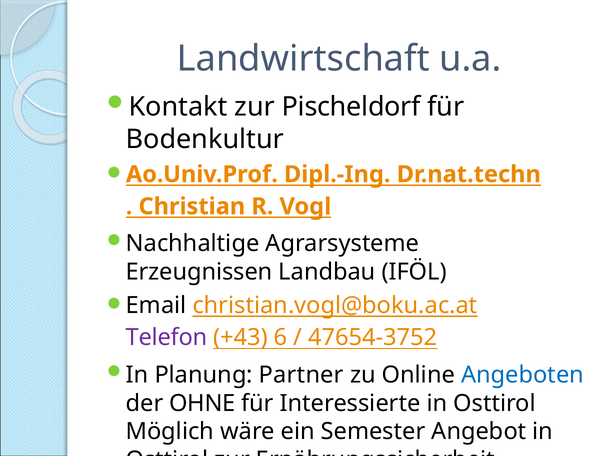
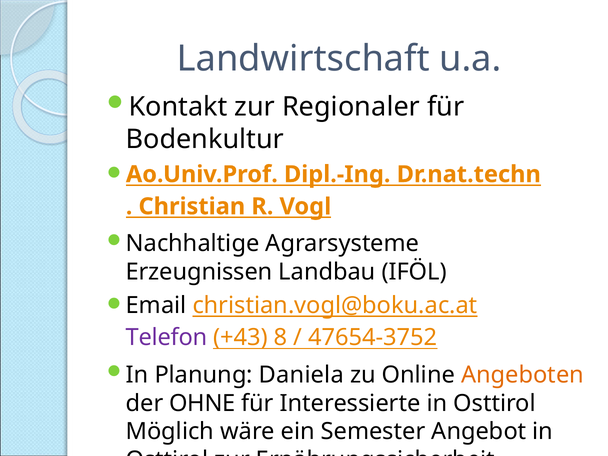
Pischeldorf: Pischeldorf -> Regionaler
6: 6 -> 8
Partner: Partner -> Daniela
Angeboten colour: blue -> orange
